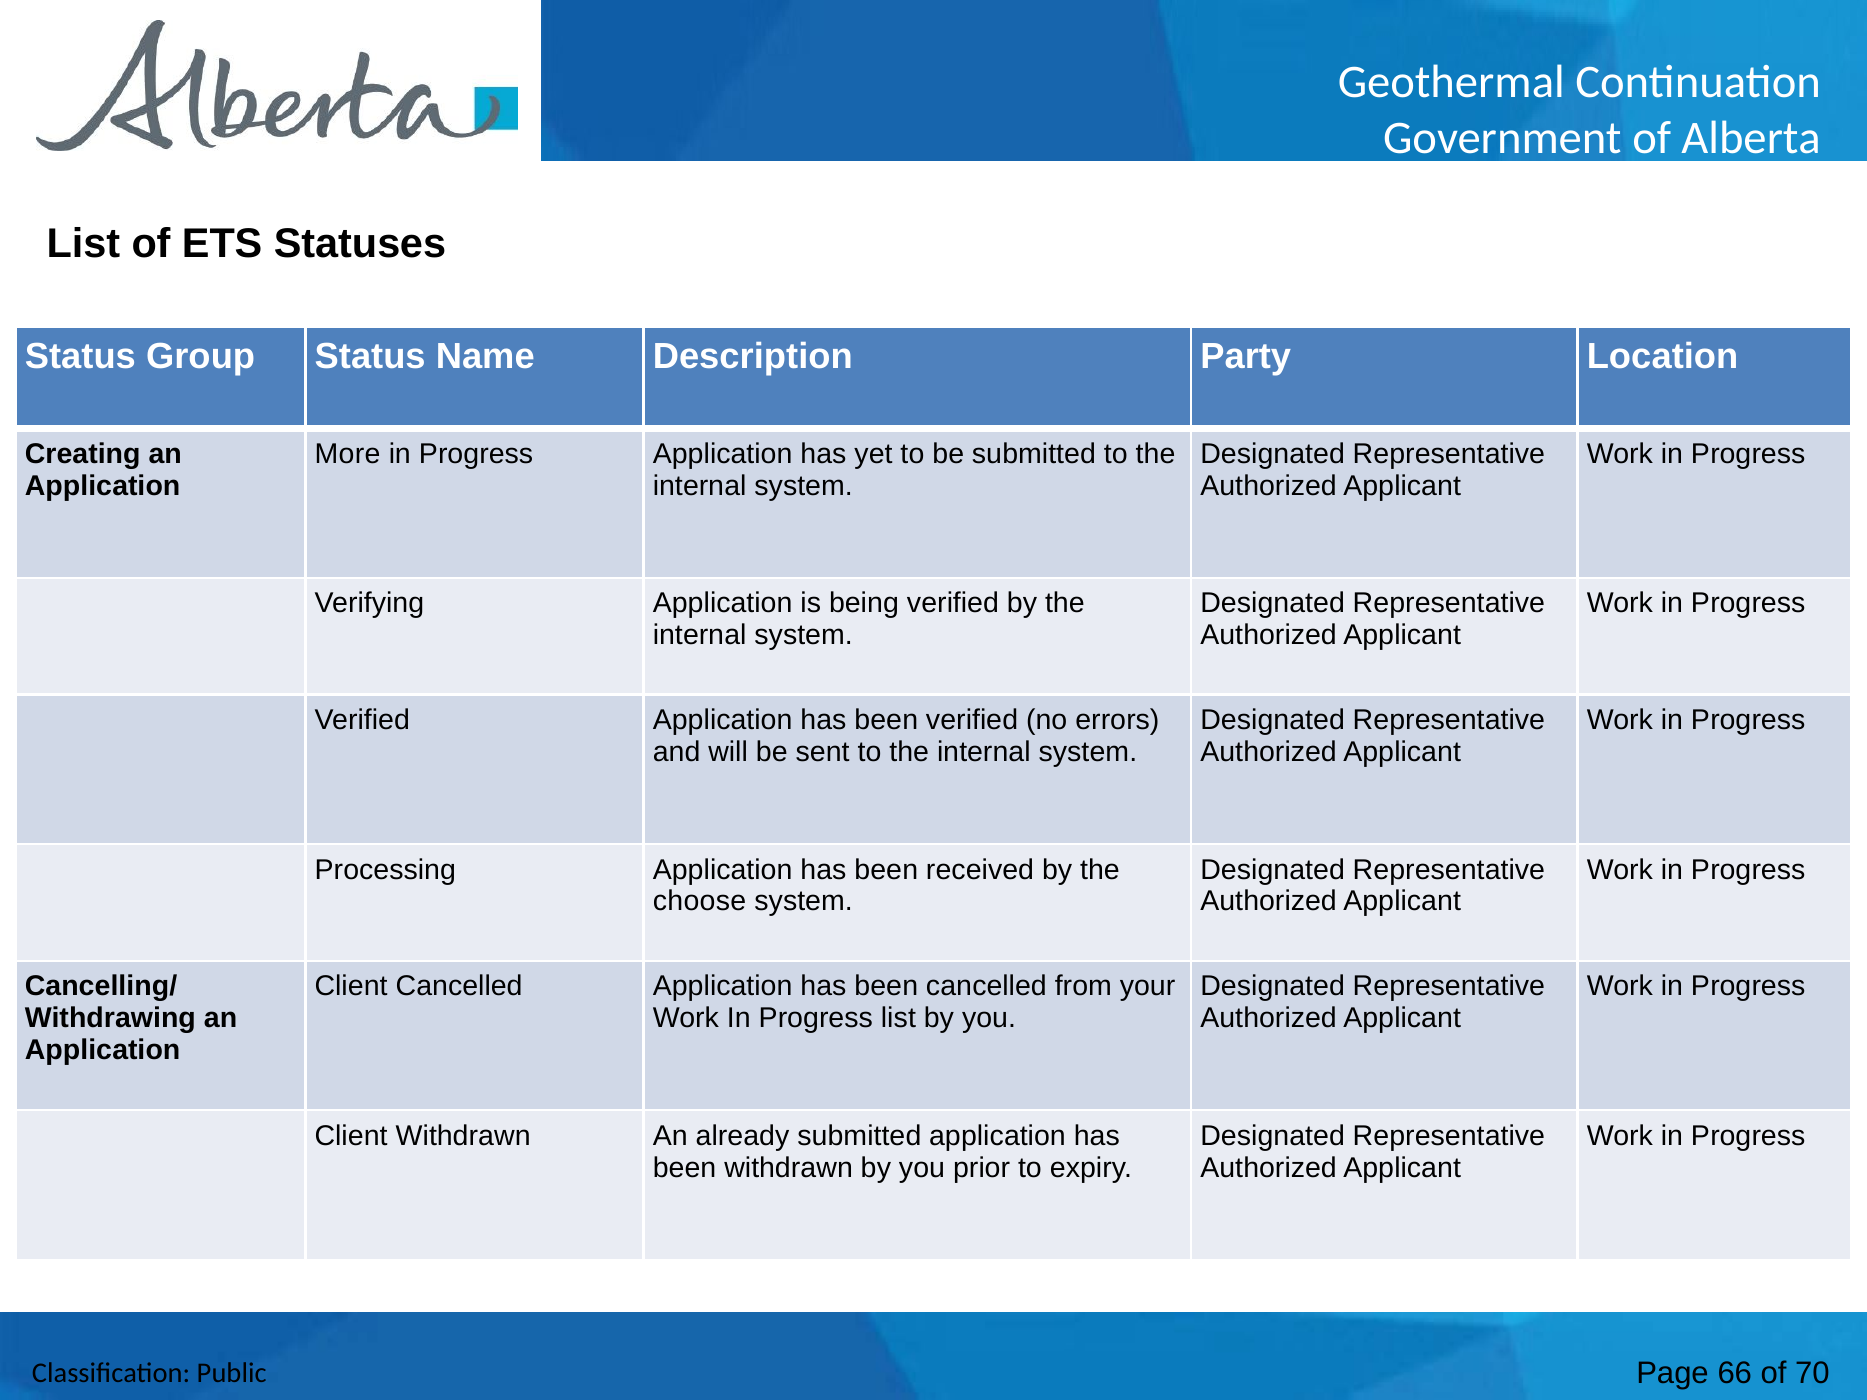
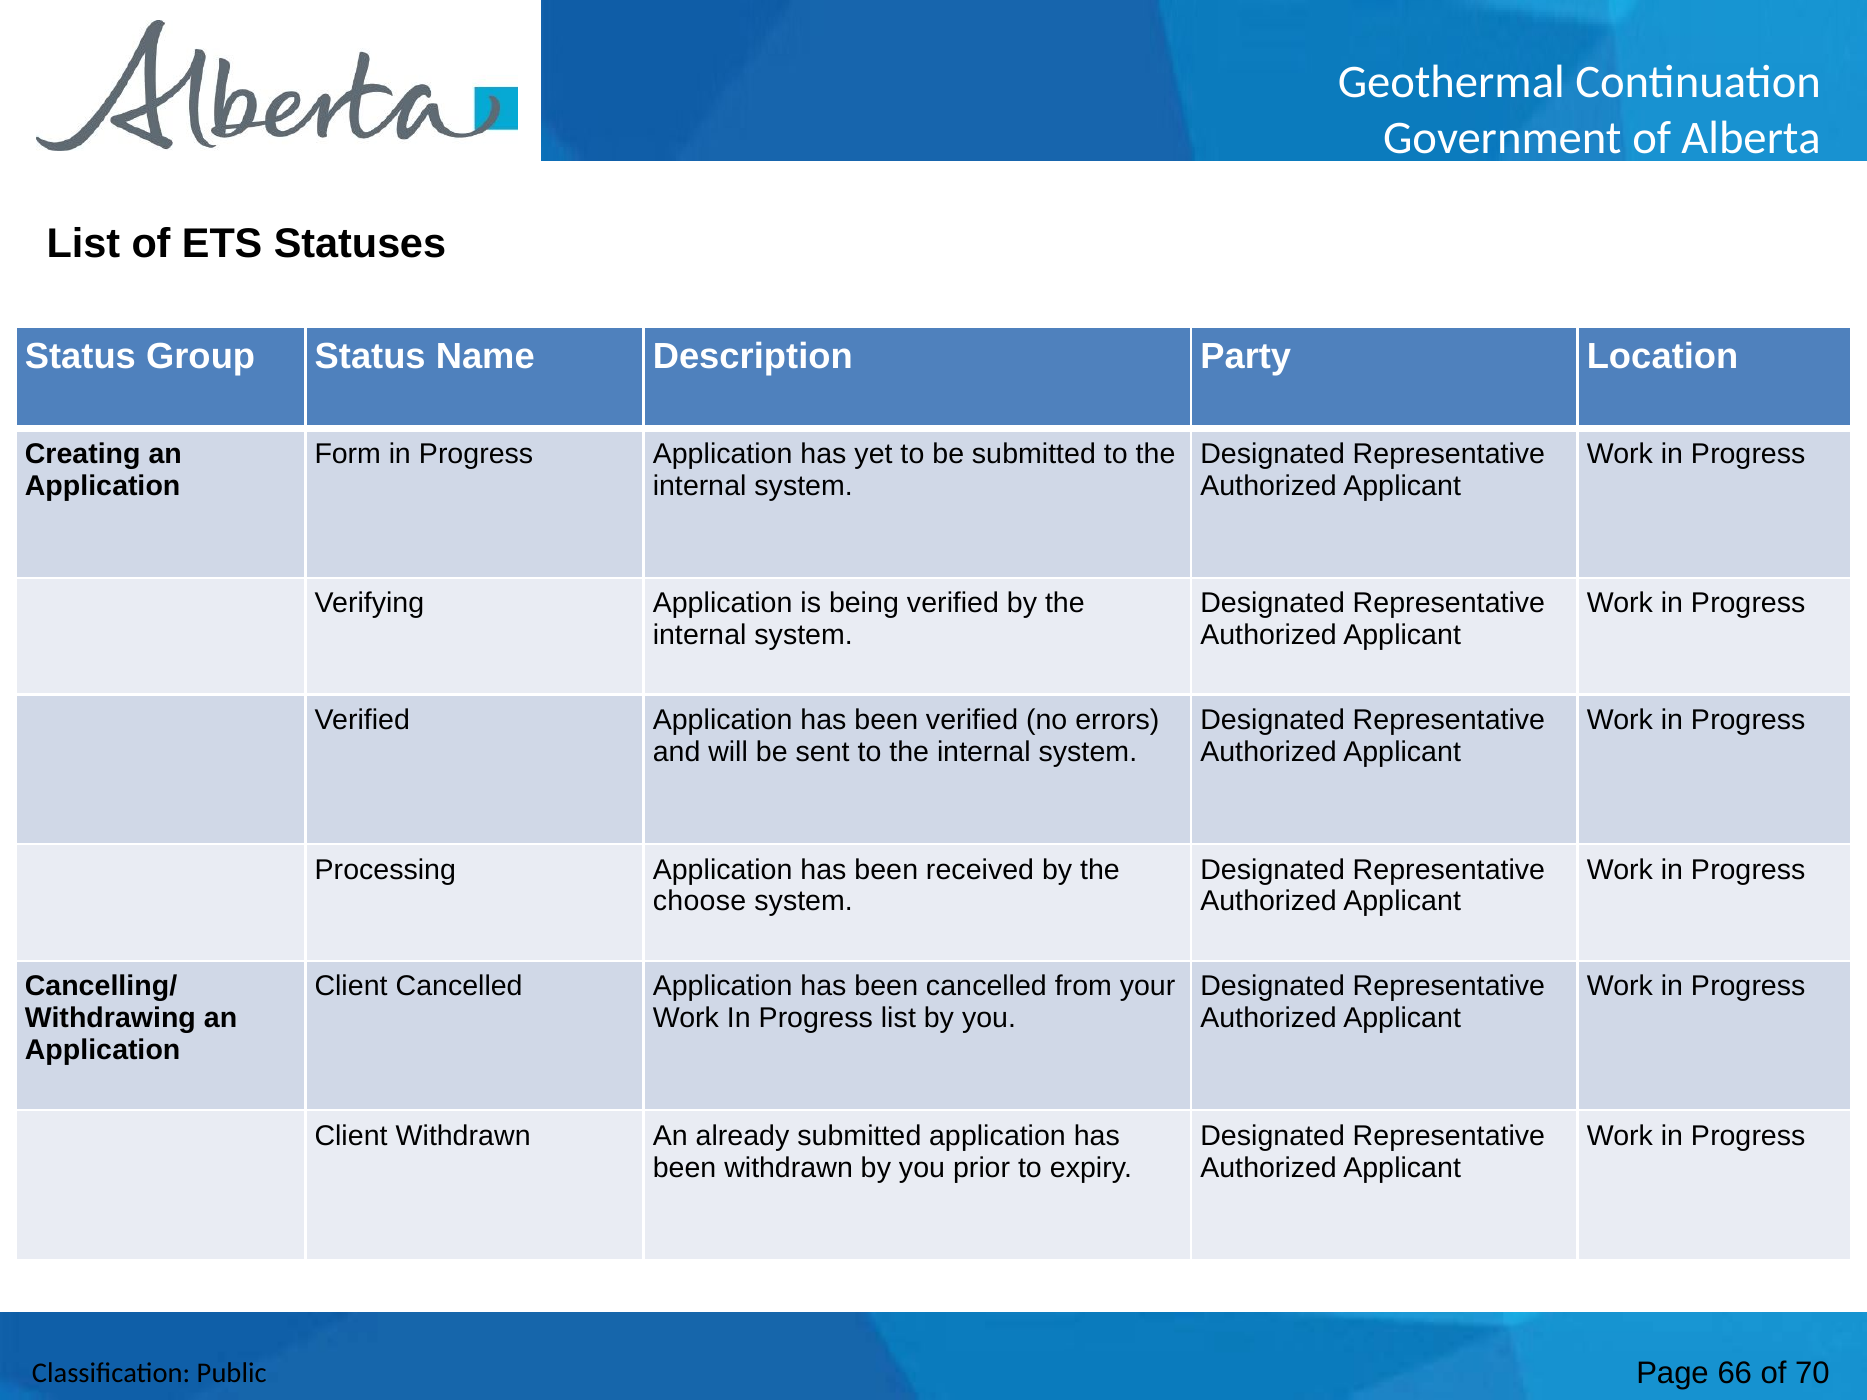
More: More -> Form
